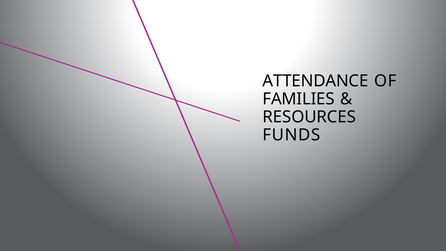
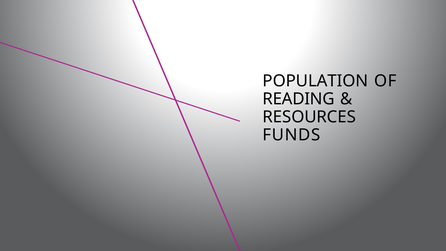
ATTENDANCE: ATTENDANCE -> POPULATION
FAMILIES: FAMILIES -> READING
